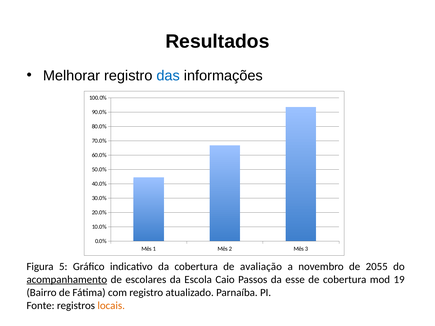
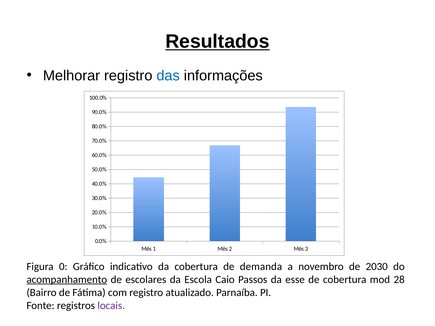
Resultados underline: none -> present
5: 5 -> 0
avaliação: avaliação -> demanda
2055: 2055 -> 2030
19: 19 -> 28
locais colour: orange -> purple
